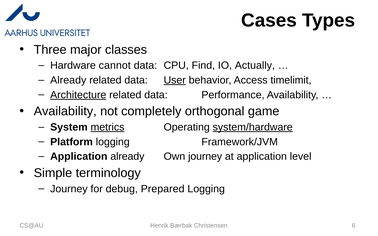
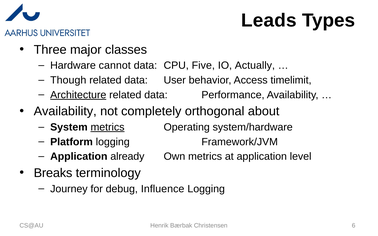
Cases: Cases -> Leads
Find: Find -> Five
Already at (68, 80): Already -> Though
User underline: present -> none
game: game -> about
system/hardware underline: present -> none
Own journey: journey -> metrics
Simple: Simple -> Breaks
Prepared: Prepared -> Influence
